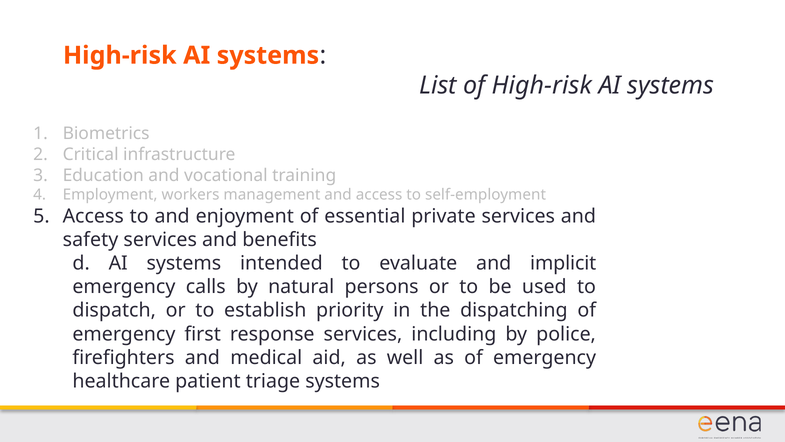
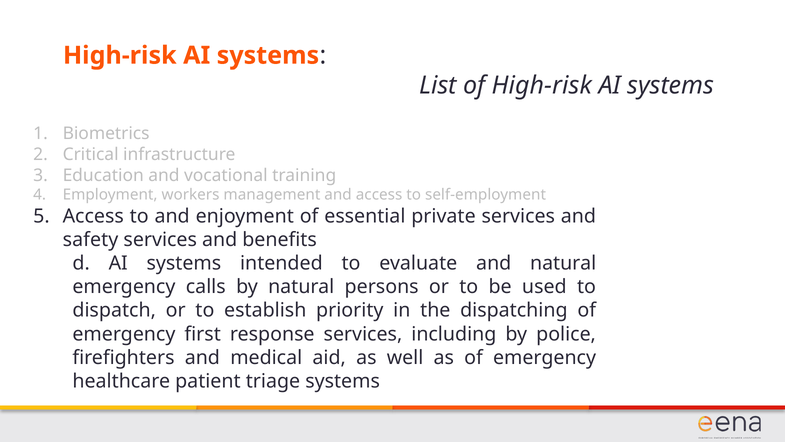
and implicit: implicit -> natural
